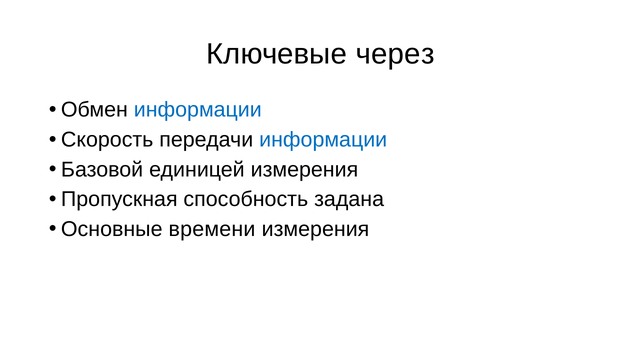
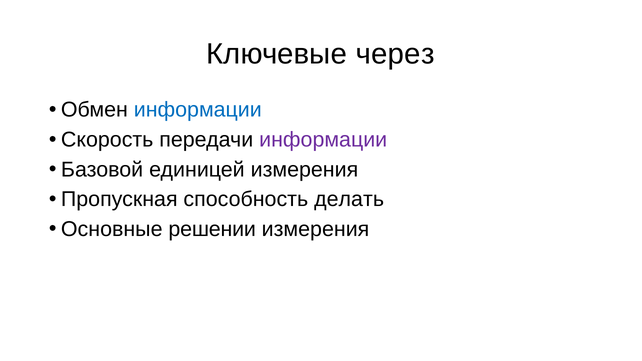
информации at (323, 140) colour: blue -> purple
задана: задана -> делать
времени: времени -> решении
